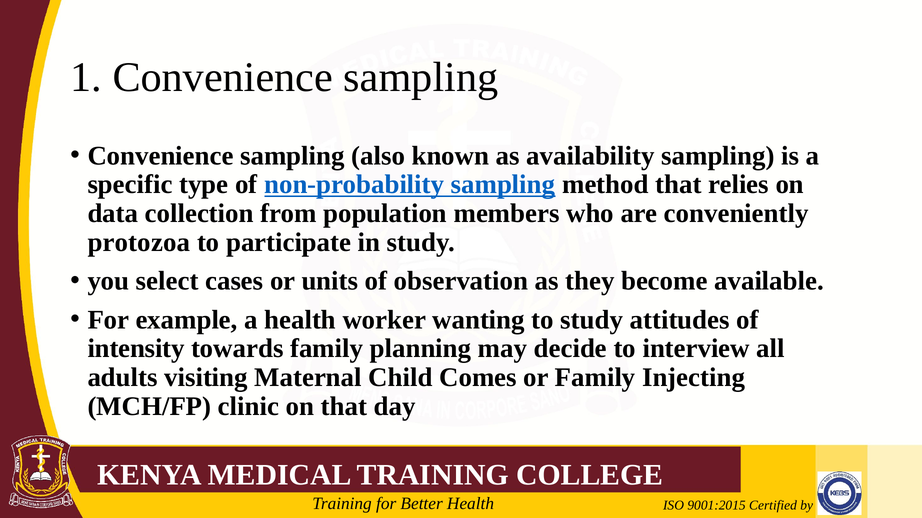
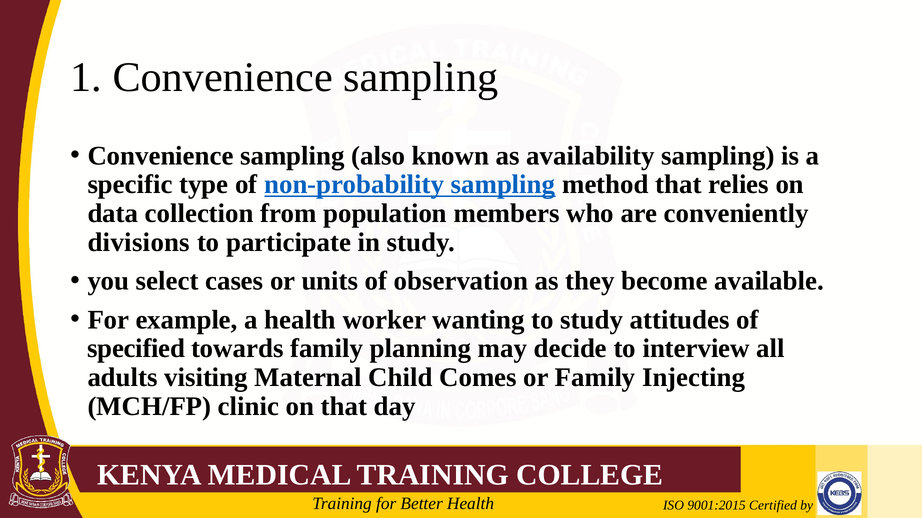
protozoa: protozoa -> divisions
intensity: intensity -> specified
